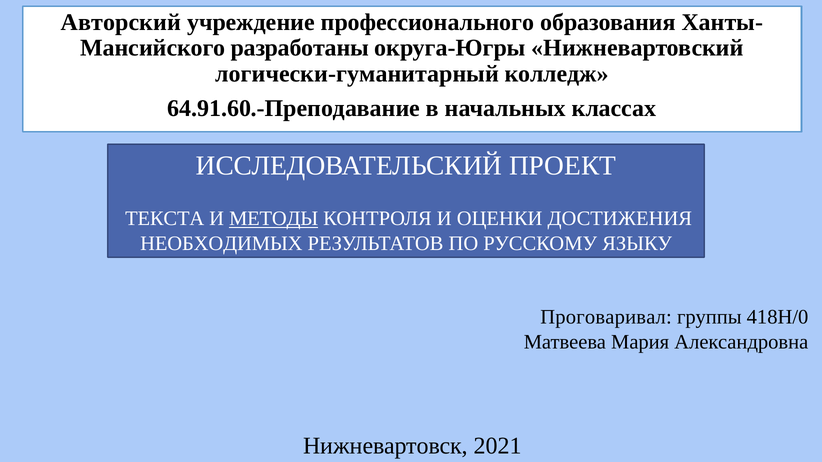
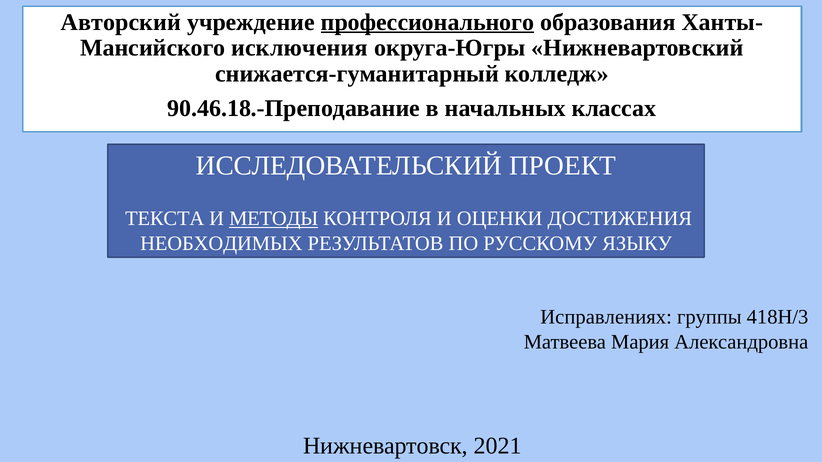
профессионального underline: none -> present
разработаны: разработаны -> исключения
логически-гуманитарный: логически-гуманитарный -> снижается-гуманитарный
64.91.60.-Преподавание: 64.91.60.-Преподавание -> 90.46.18.-Преподавание
Проговаривал: Проговаривал -> Исправлениях
418Н/0: 418Н/0 -> 418Н/3
